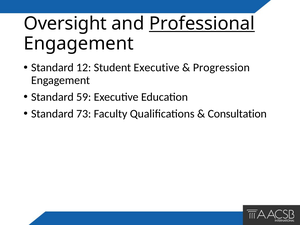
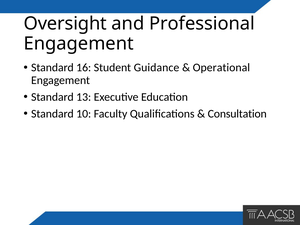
Professional underline: present -> none
12: 12 -> 16
Student Executive: Executive -> Guidance
Progression: Progression -> Operational
59: 59 -> 13
73: 73 -> 10
